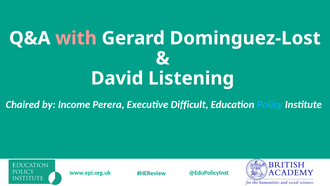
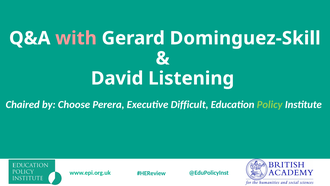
Dominguez-Lost: Dominguez-Lost -> Dominguez-Skill
Income: Income -> Choose
Policy colour: light blue -> light green
